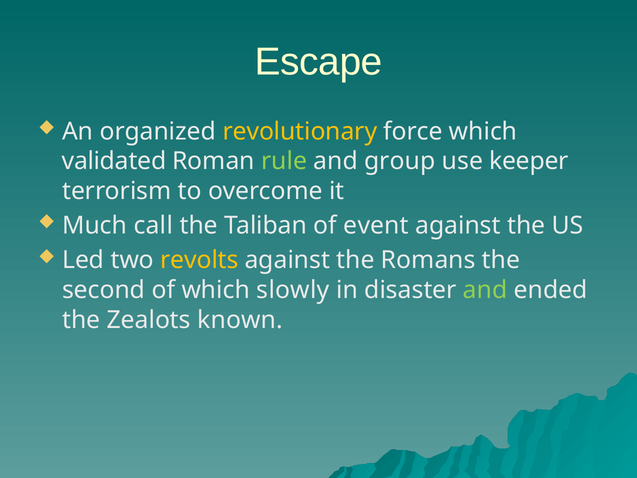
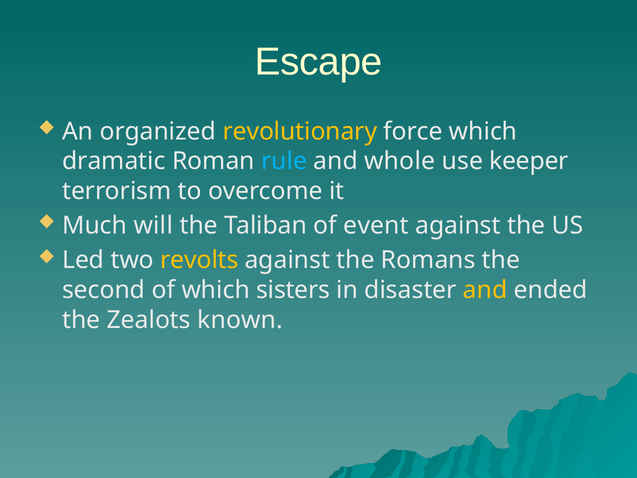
validated: validated -> dramatic
rule colour: light green -> light blue
group: group -> whole
call: call -> will
slowly: slowly -> sisters
and at (485, 290) colour: light green -> yellow
